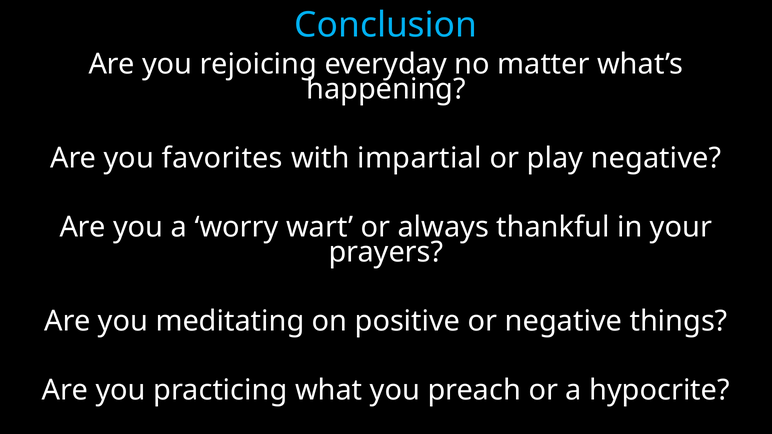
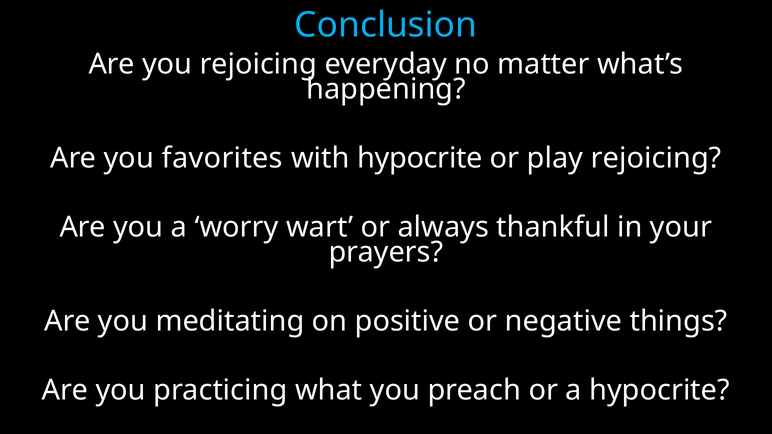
with impartial: impartial -> hypocrite
play negative: negative -> rejoicing
